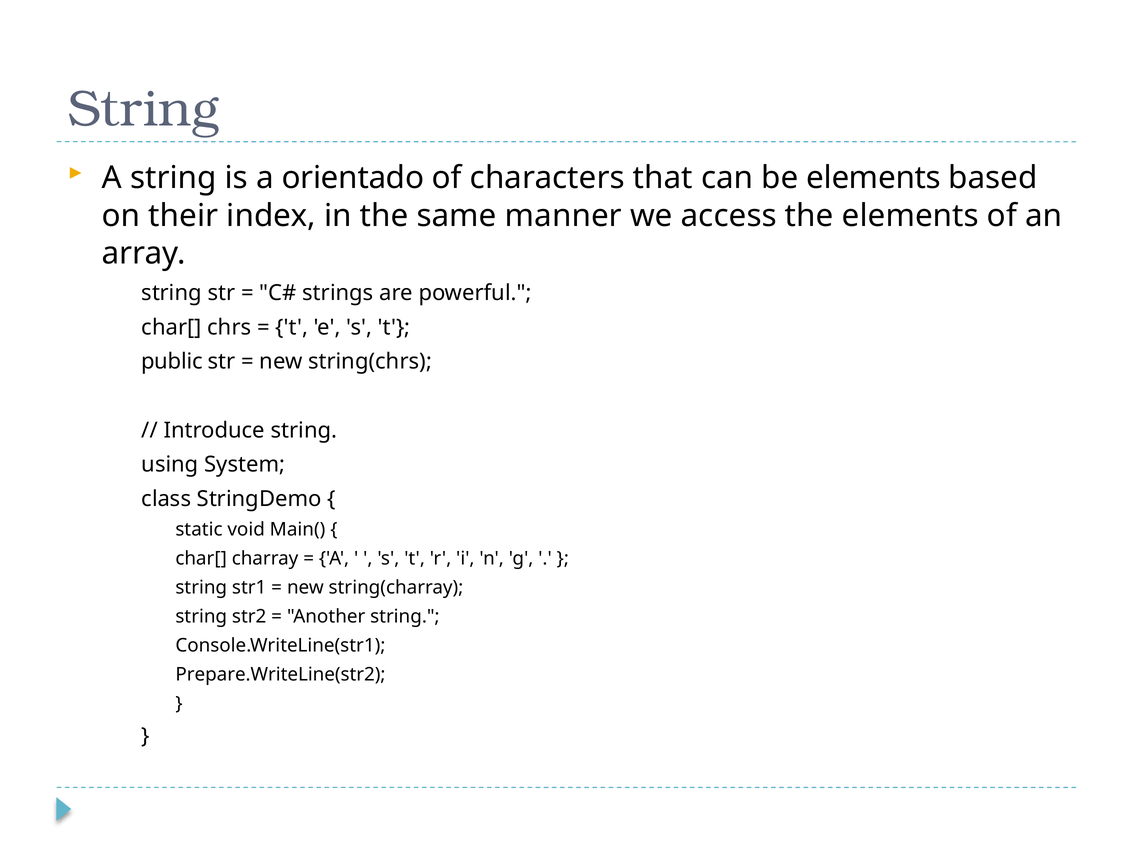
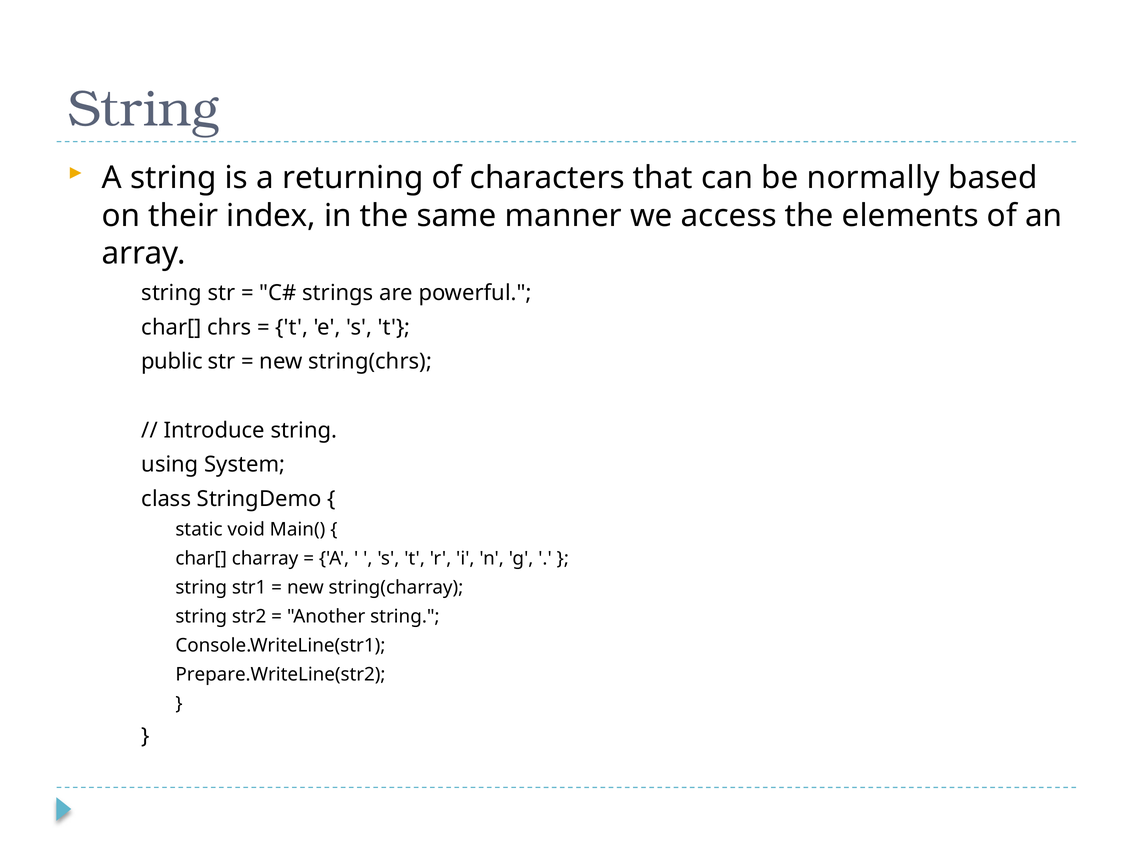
orientado: orientado -> returning
be elements: elements -> normally
